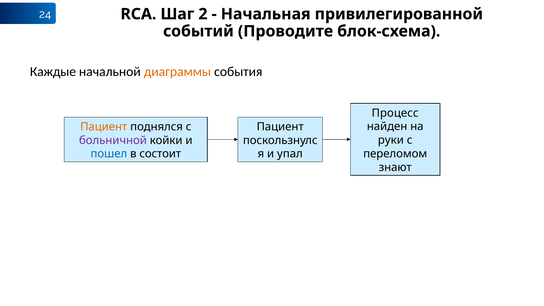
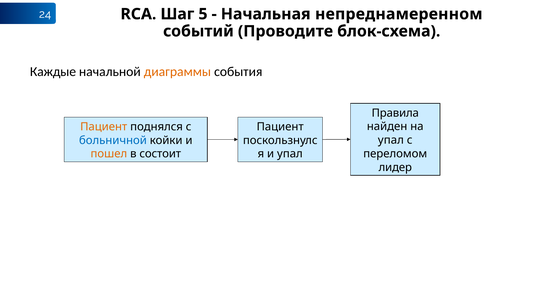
2: 2 -> 5
привилегированной: привилегированной -> непреднамеренном
Процесс: Процесс -> Правила
руки at (391, 140): руки -> упал
больничной colour: purple -> blue
пошел colour: blue -> orange
знают: знают -> лидер
